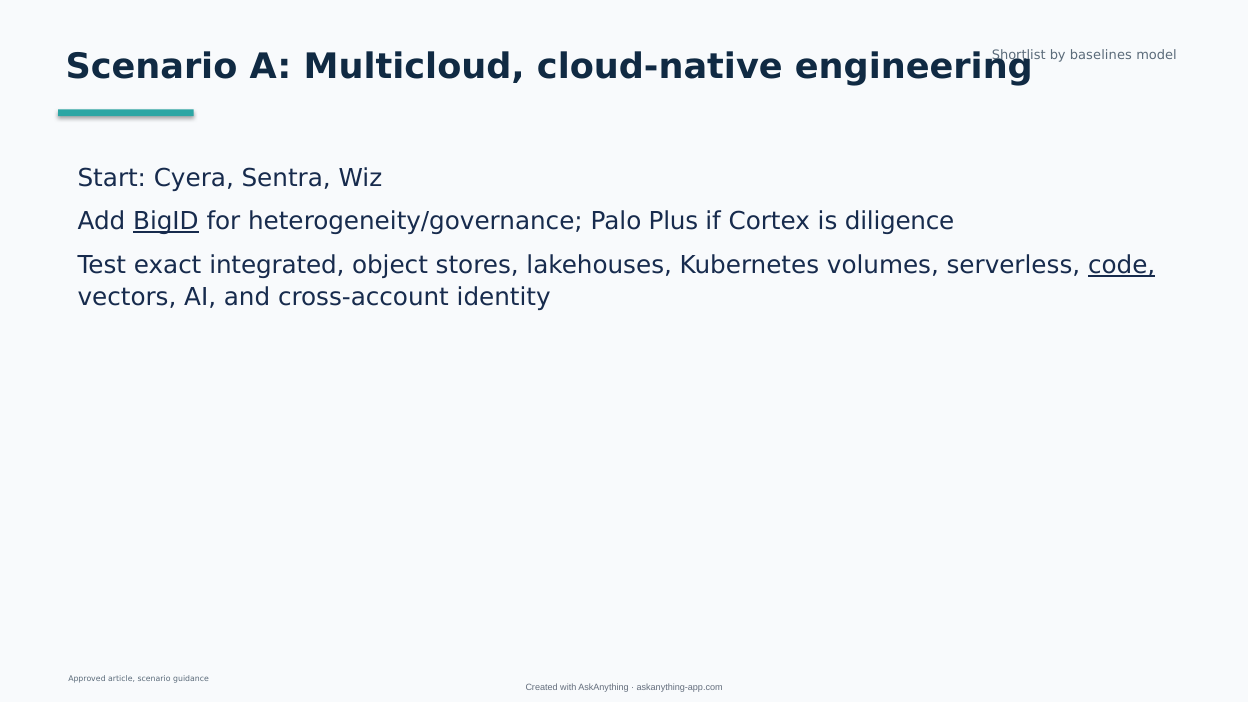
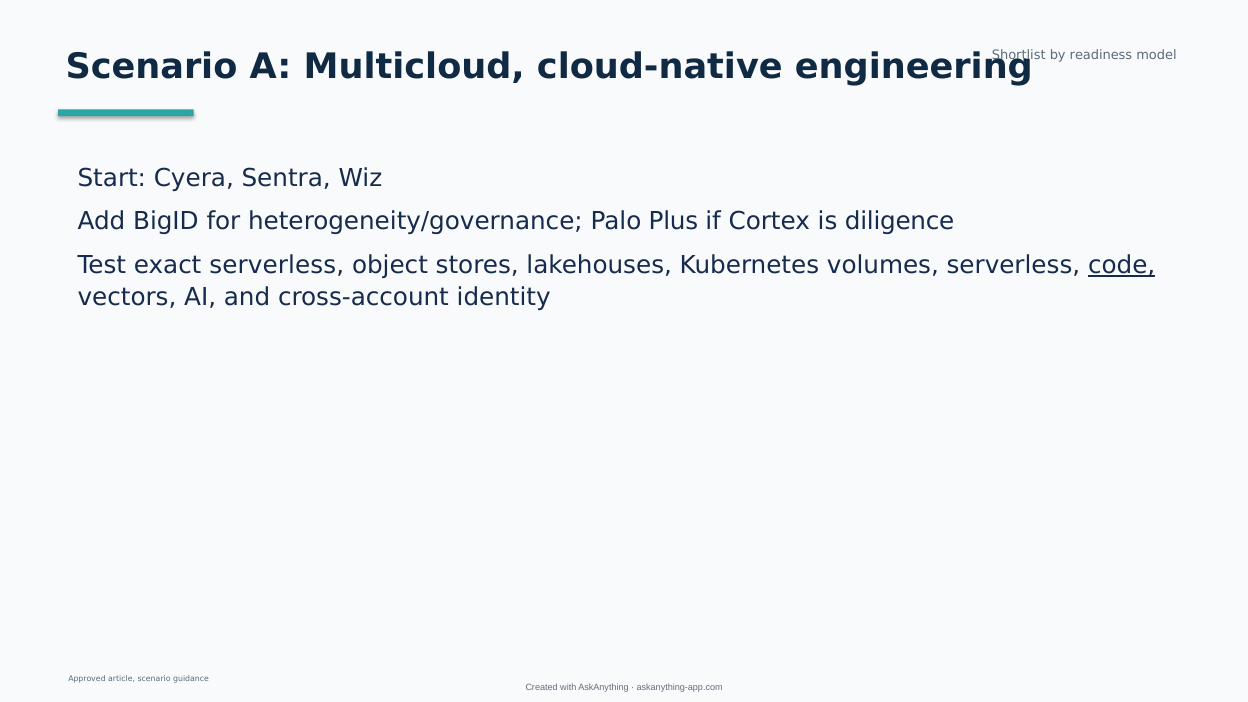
baselines: baselines -> readiness
BigID underline: present -> none
exact integrated: integrated -> serverless
